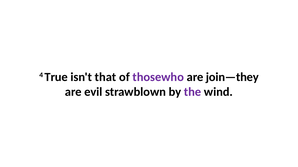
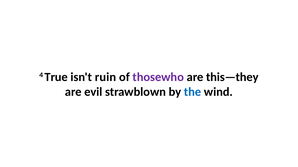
that: that -> ruin
join—they: join—they -> this—they
the colour: purple -> blue
